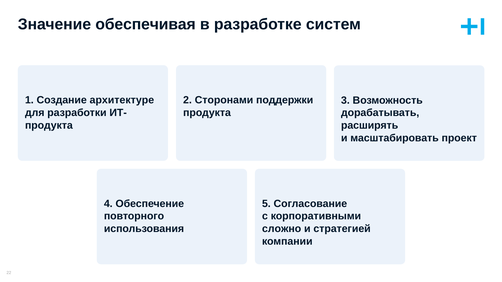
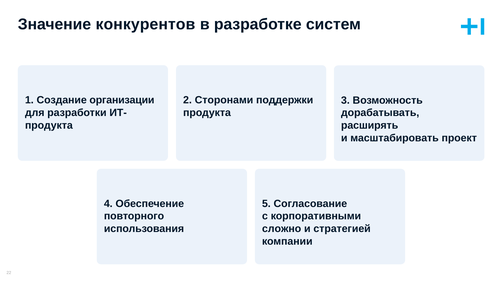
обеспечивая: обеспечивая -> конкурентов
архитектуре: архитектуре -> организации
